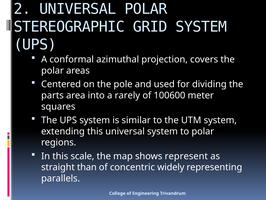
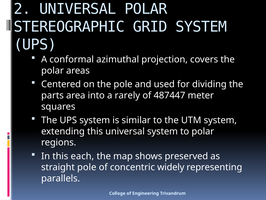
100600: 100600 -> 487447
scale: scale -> each
represent: represent -> preserved
straight than: than -> pole
